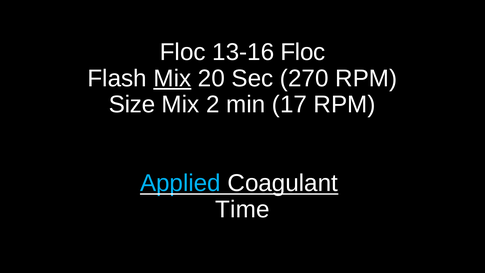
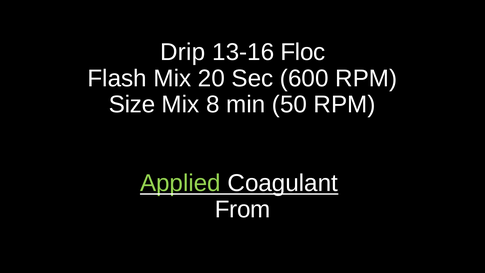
Floc at (183, 52): Floc -> Drip
Mix at (172, 78) underline: present -> none
270: 270 -> 600
2: 2 -> 8
17: 17 -> 50
Applied colour: light blue -> light green
Time: Time -> From
